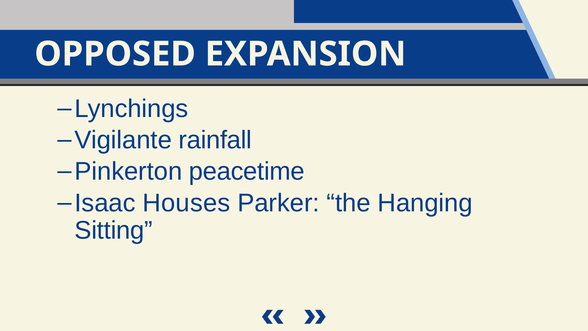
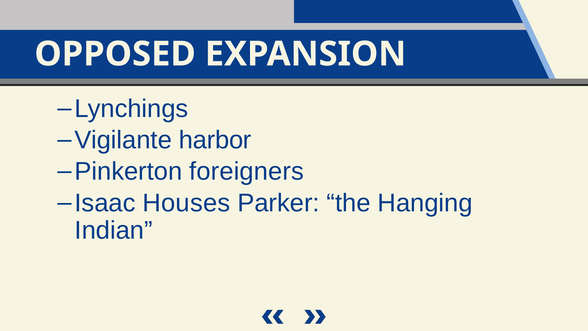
rainfall: rainfall -> harbor
peacetime: peacetime -> foreigners
Sitting: Sitting -> Indian
